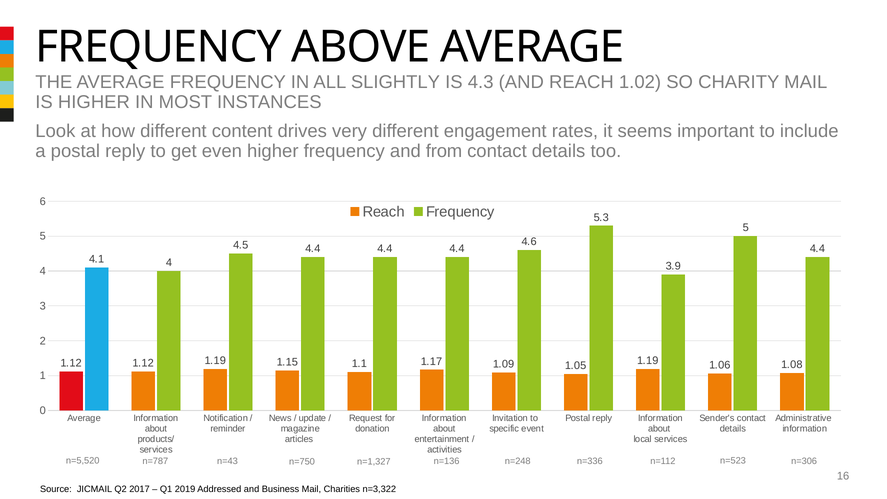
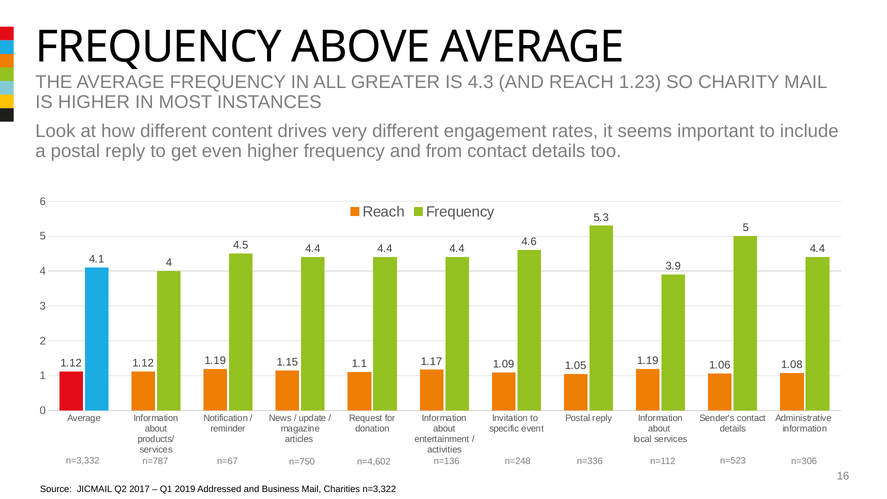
SLIGHTLY: SLIGHTLY -> GREATER
1.02: 1.02 -> 1.23
n=5,520: n=5,520 -> n=3,332
n=1,327: n=1,327 -> n=4,602
n=43: n=43 -> n=67
